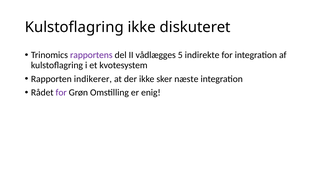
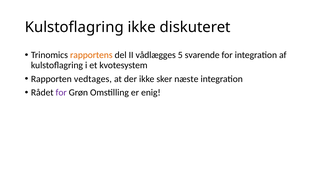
rapportens colour: purple -> orange
indirekte: indirekte -> svarende
indikerer: indikerer -> vedtages
